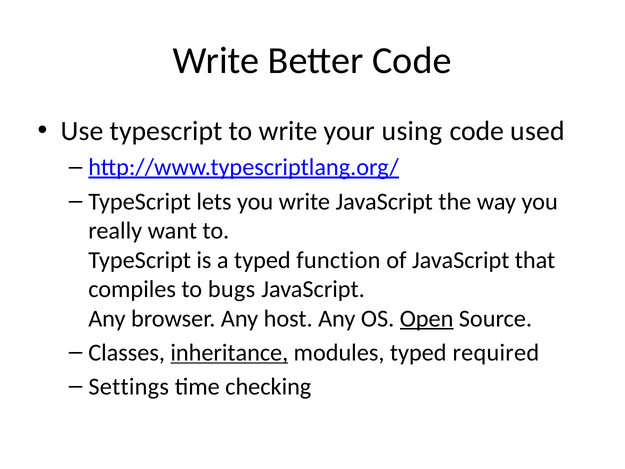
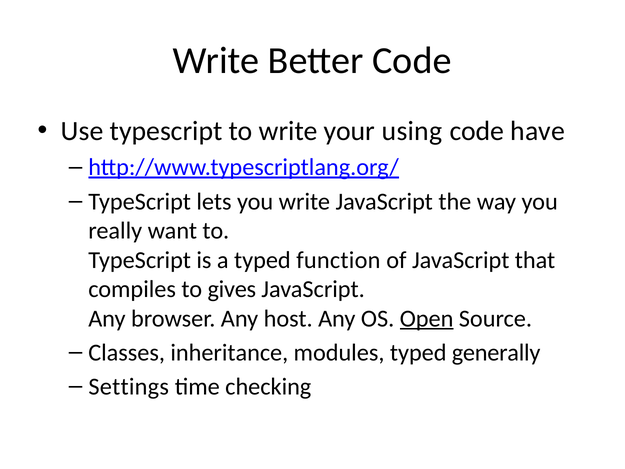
used: used -> have
bugs: bugs -> gives
inheritance underline: present -> none
required: required -> generally
